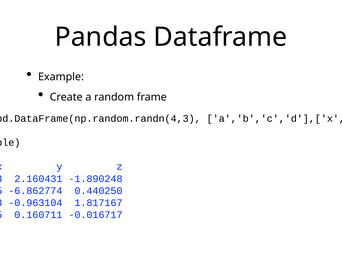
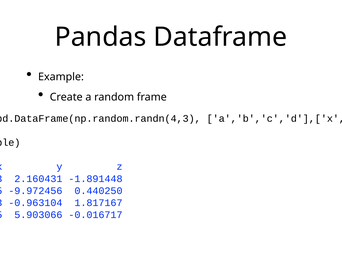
-1.890248: -1.890248 -> -1.891448
-6.862774: -6.862774 -> -9.972456
0.160711: 0.160711 -> 5.903066
